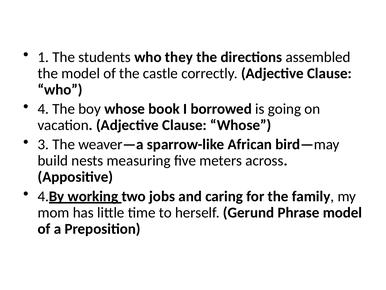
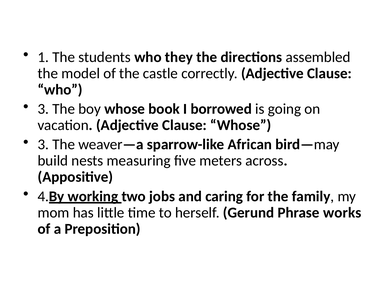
4 at (43, 109): 4 -> 3
Phrase model: model -> works
